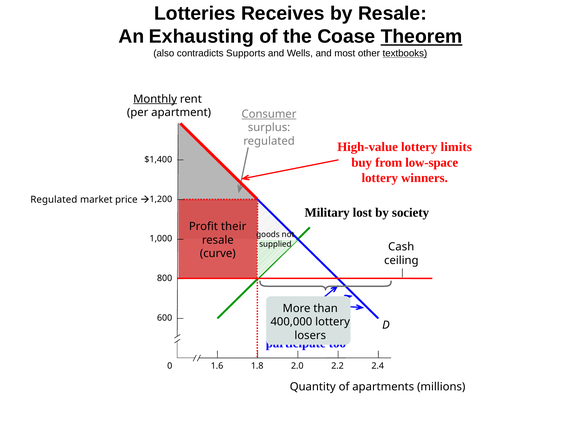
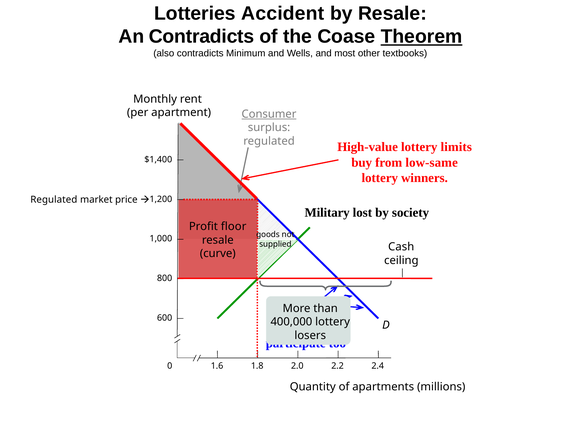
Receives: Receives -> Accident
An Exhausting: Exhausting -> Contradicts
Supports: Supports -> Minimum
textbooks underline: present -> none
Monthly underline: present -> none
low-space: low-space -> low-same
their: their -> floor
